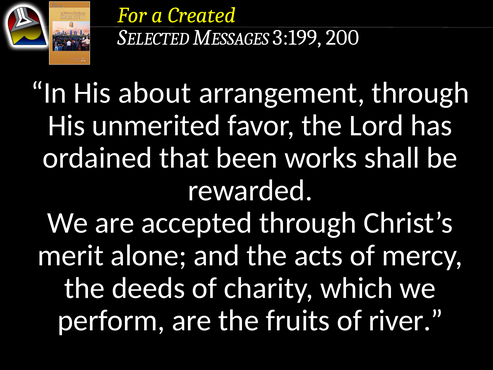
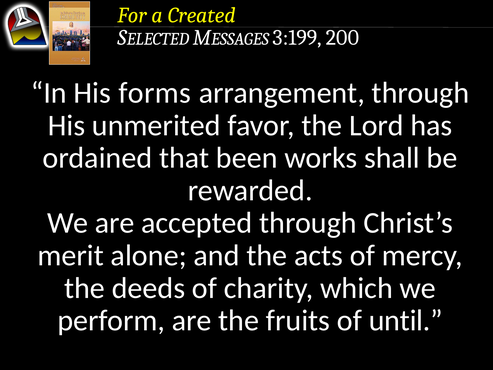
about: about -> forms
river: river -> until
